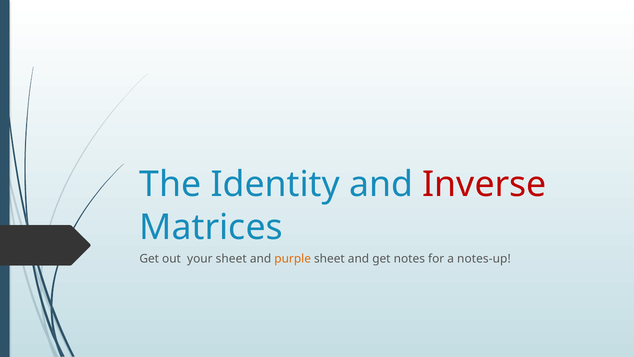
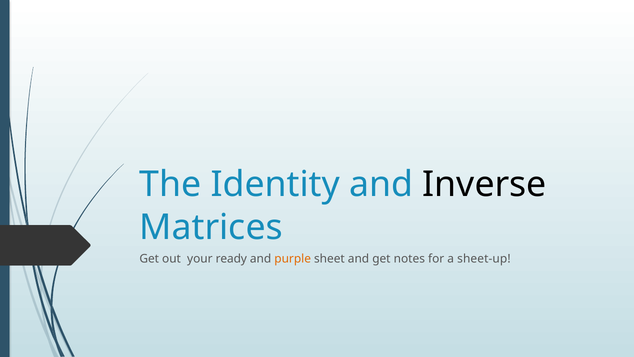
Inverse colour: red -> black
your sheet: sheet -> ready
notes-up: notes-up -> sheet-up
